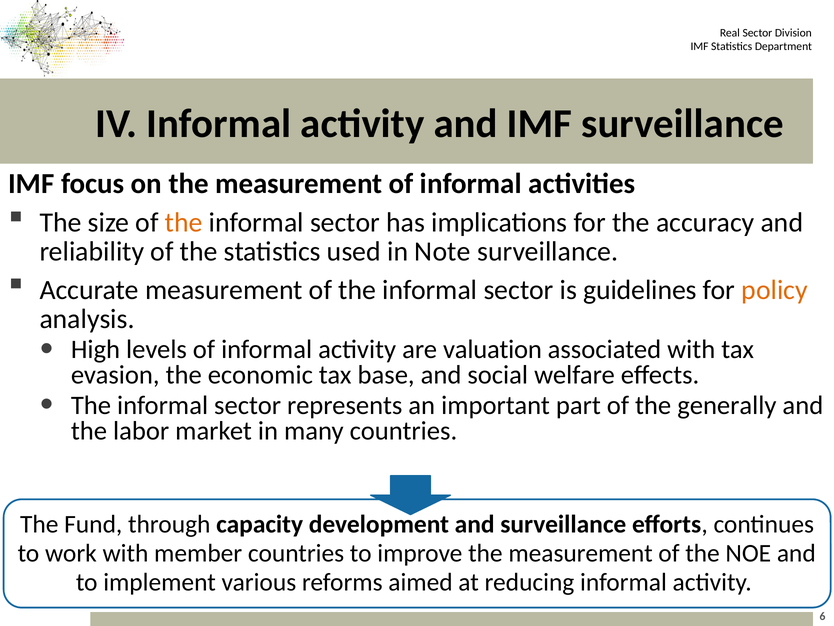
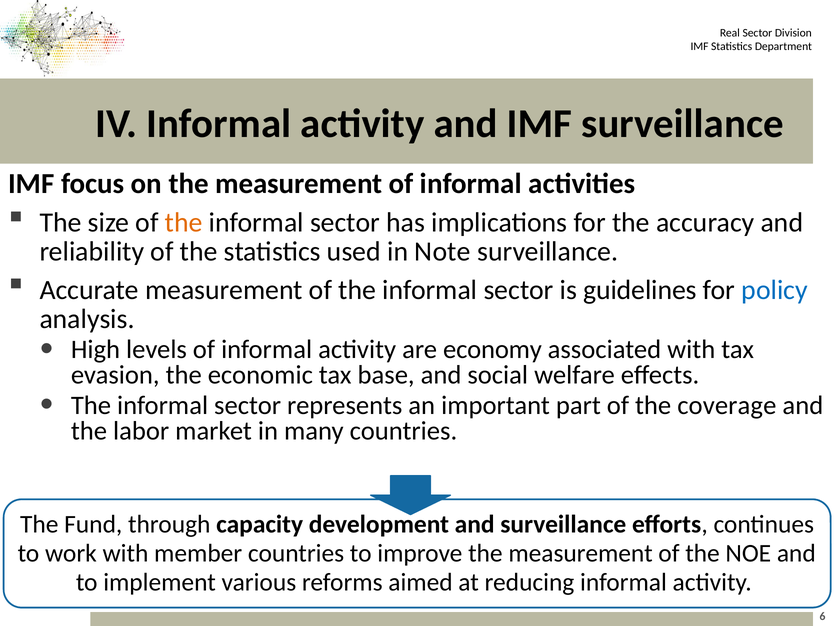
policy colour: orange -> blue
valuation: valuation -> economy
generally: generally -> coverage
